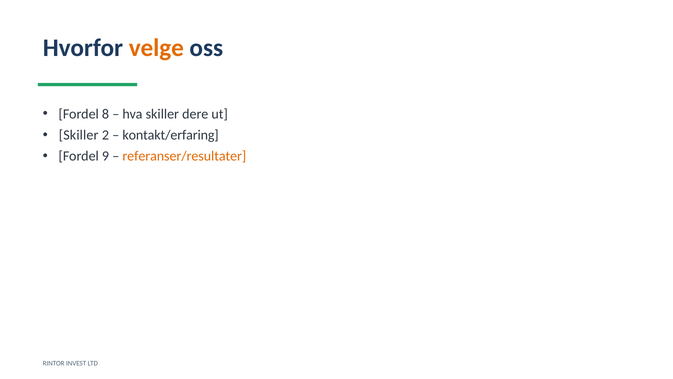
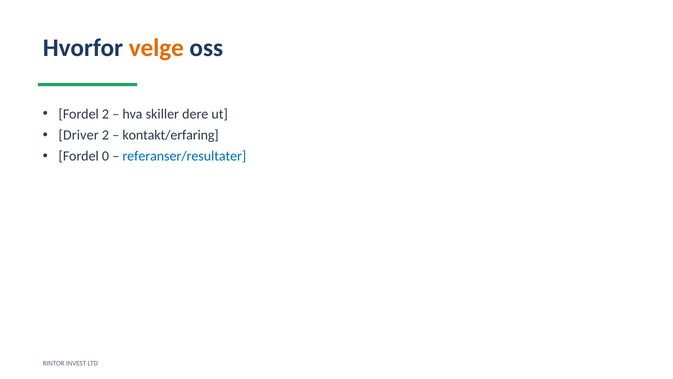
Fordel 8: 8 -> 2
Skiller at (79, 135): Skiller -> Driver
9: 9 -> 0
referanser/resultater colour: orange -> blue
